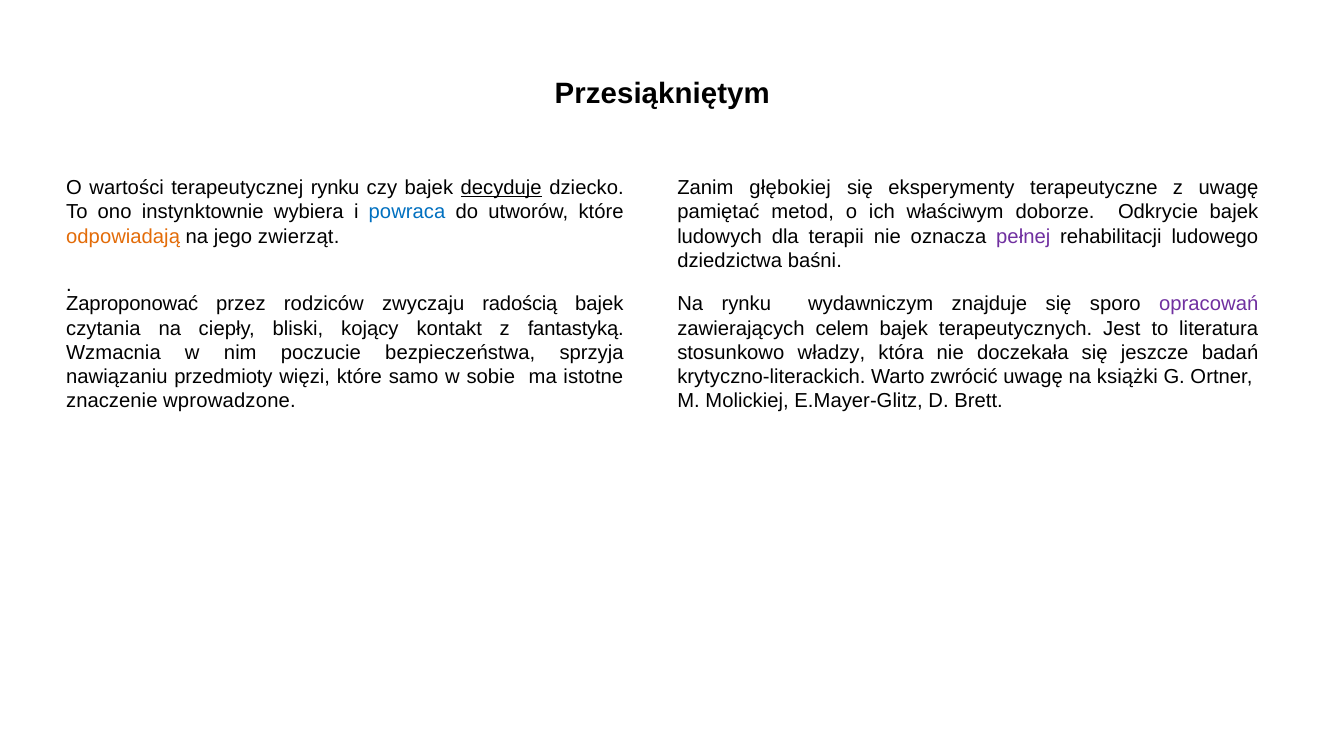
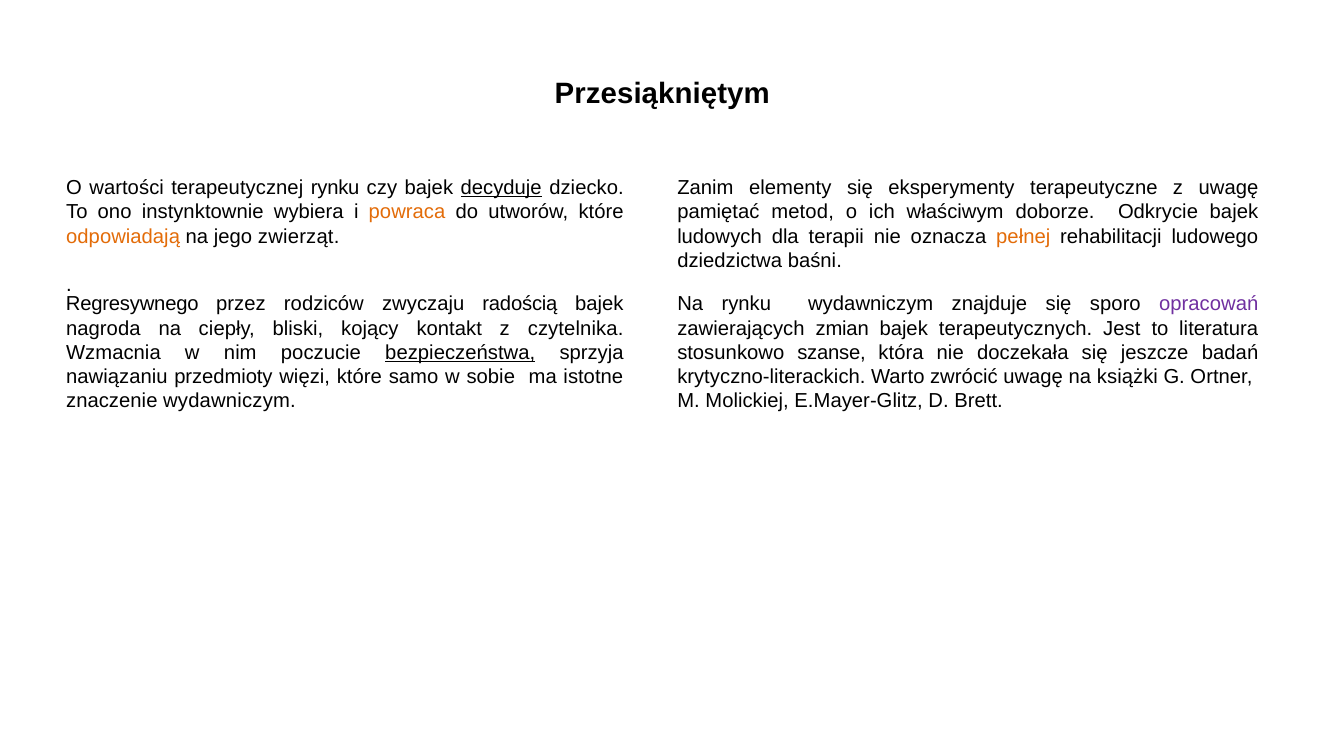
głębokiej: głębokiej -> elementy
powraca colour: blue -> orange
pełnej colour: purple -> orange
Zaproponować: Zaproponować -> Regresywnego
czytania: czytania -> nagroda
fantastyką: fantastyką -> czytelnika
celem: celem -> zmian
bezpieczeństwa underline: none -> present
władzy: władzy -> szanse
znaczenie wprowadzone: wprowadzone -> wydawniczym
